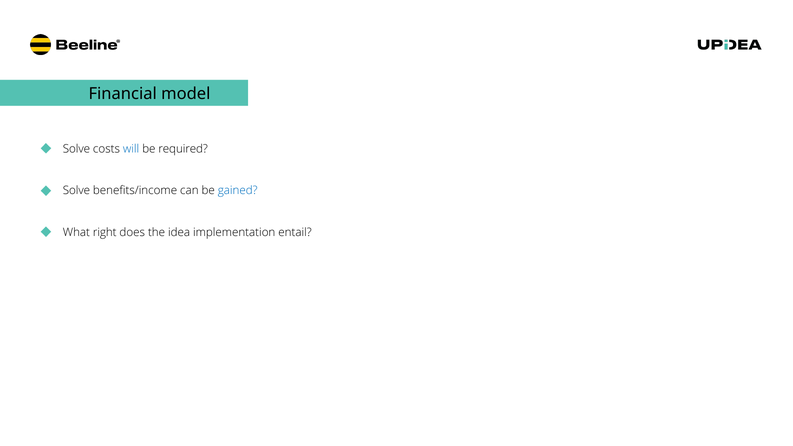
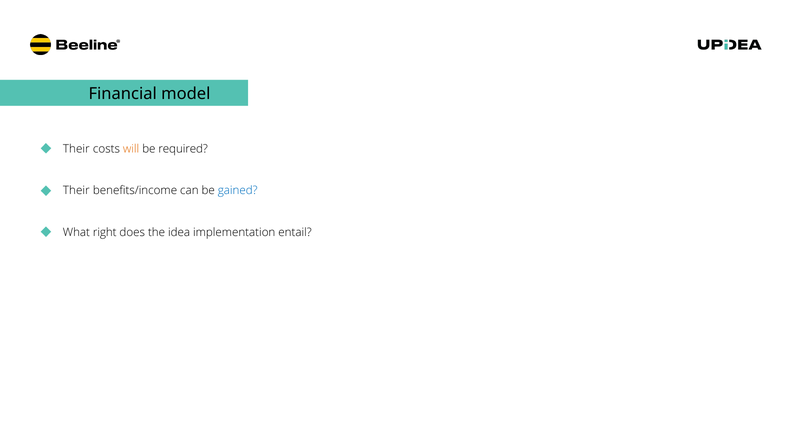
Solve at (76, 149): Solve -> Their
will colour: blue -> orange
Solve at (76, 191): Solve -> Their
